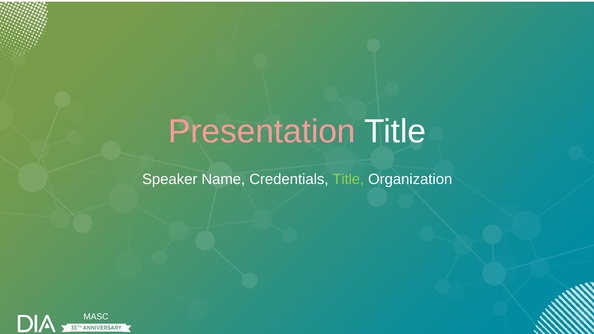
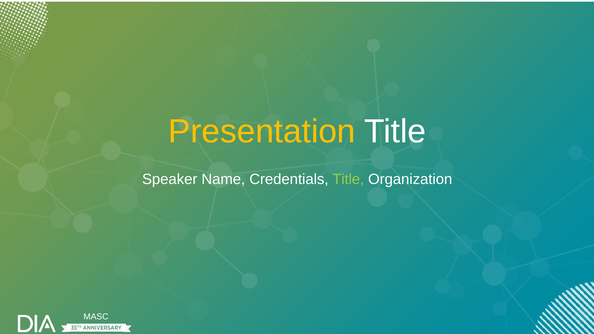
Presentation colour: pink -> yellow
